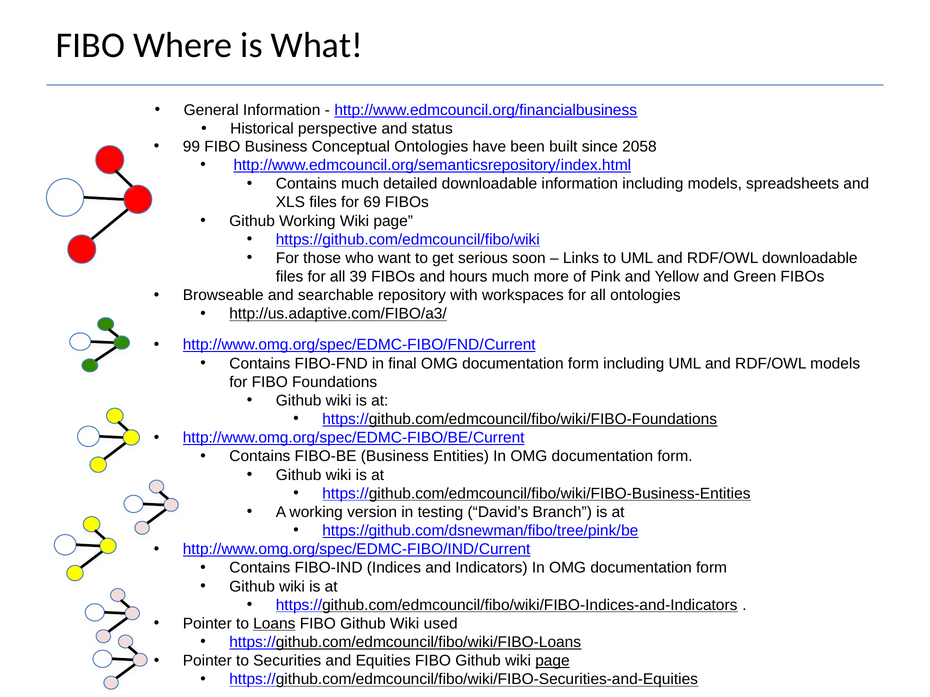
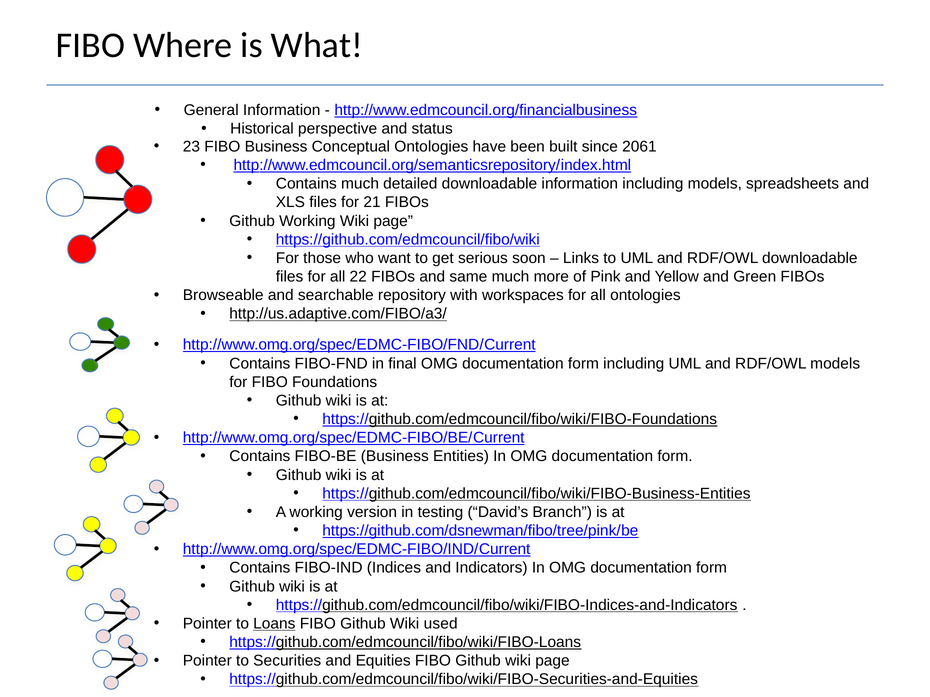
99: 99 -> 23
2058: 2058 -> 2061
69: 69 -> 21
39: 39 -> 22
hours: hours -> same
page at (552, 661) underline: present -> none
